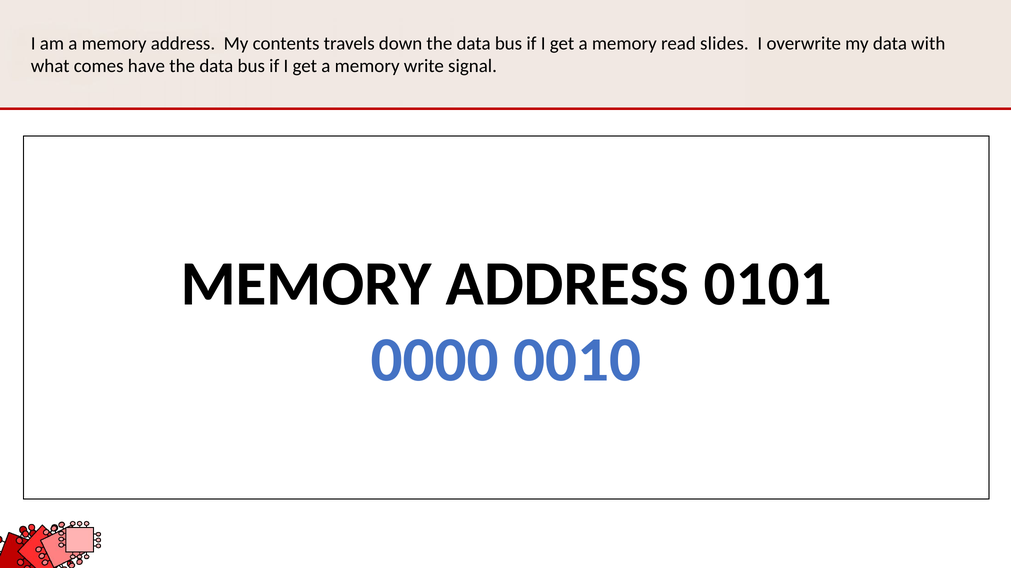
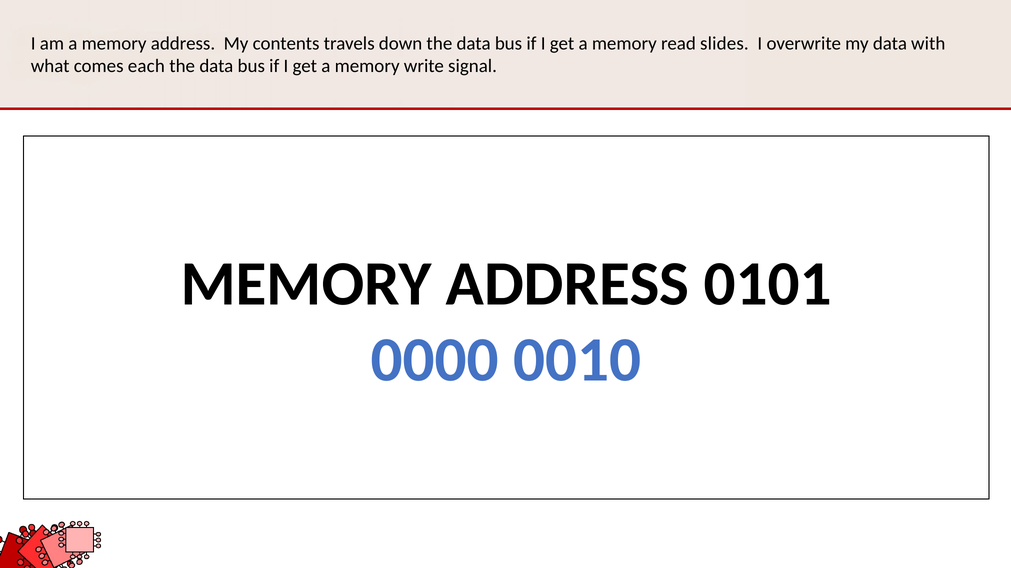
have: have -> each
